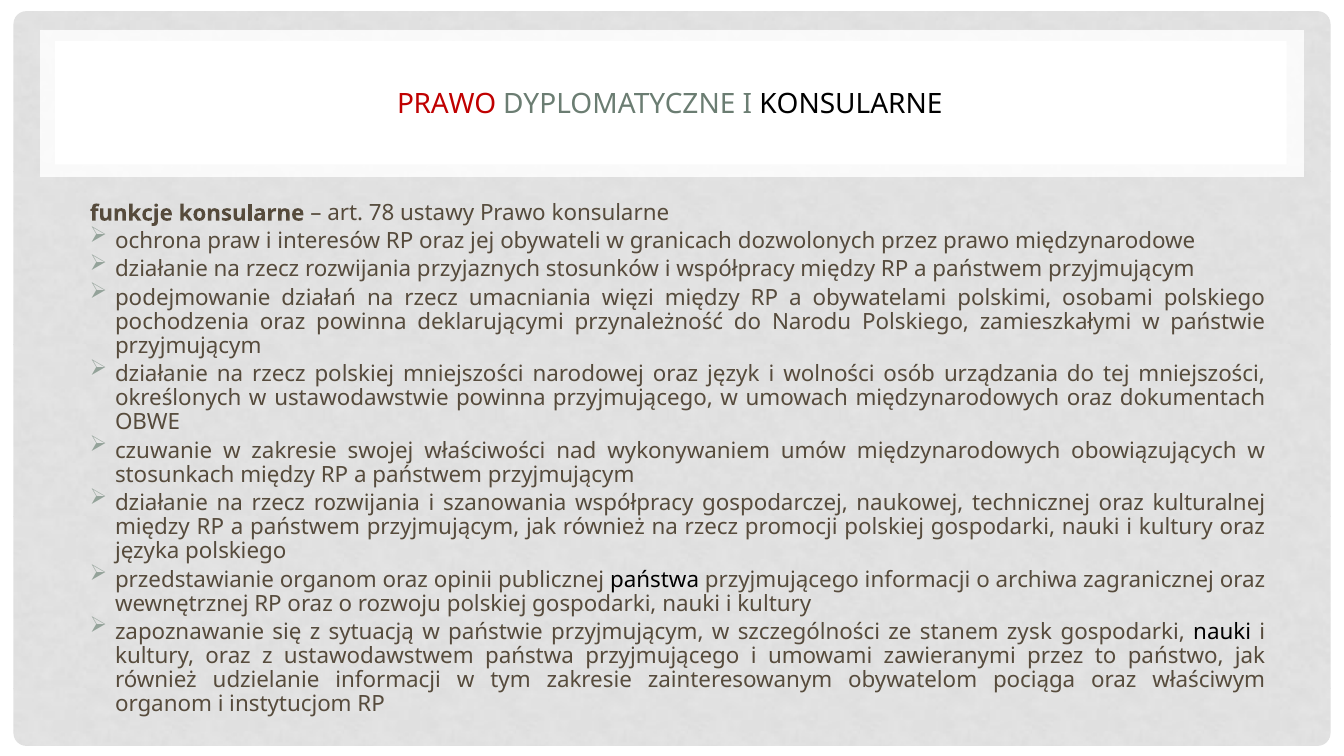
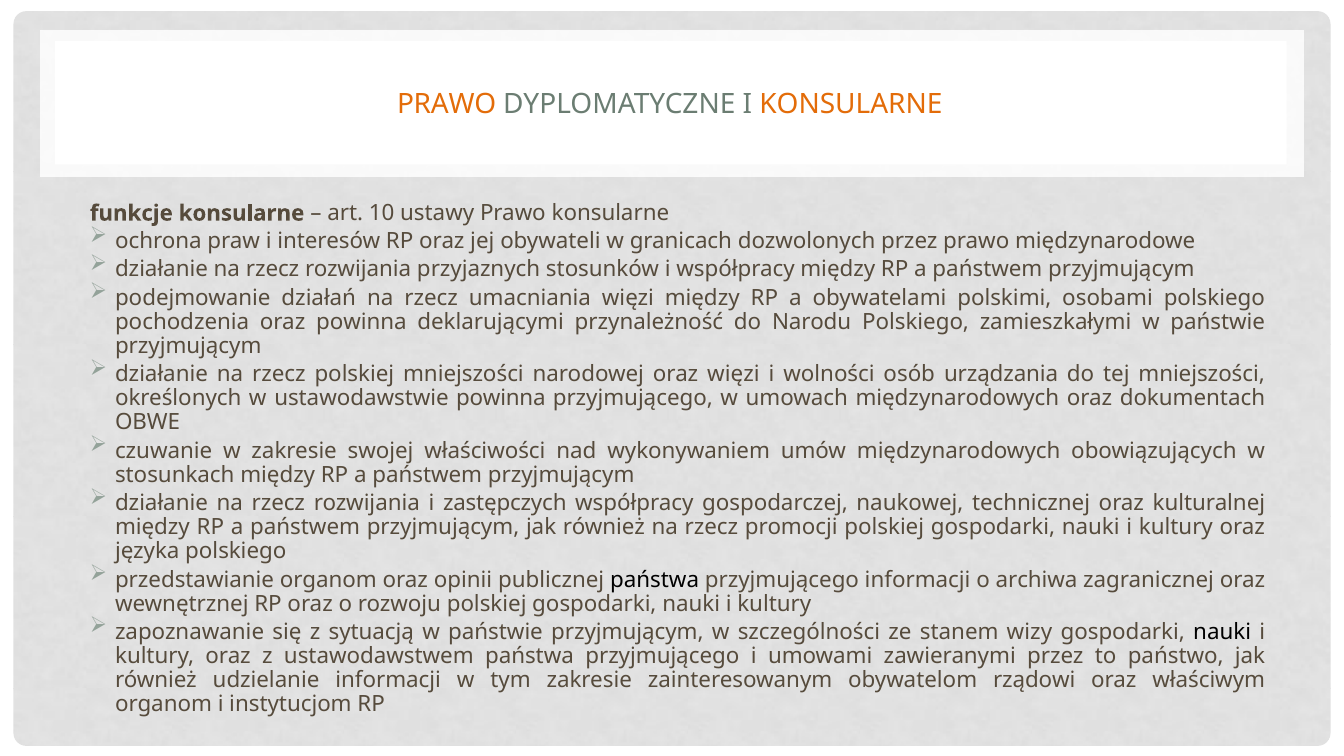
PRAWO at (447, 104) colour: red -> orange
KONSULARNE at (851, 104) colour: black -> orange
78: 78 -> 10
oraz język: język -> więzi
szanowania: szanowania -> zastępczych
zysk: zysk -> wizy
pociąga: pociąga -> rządowi
